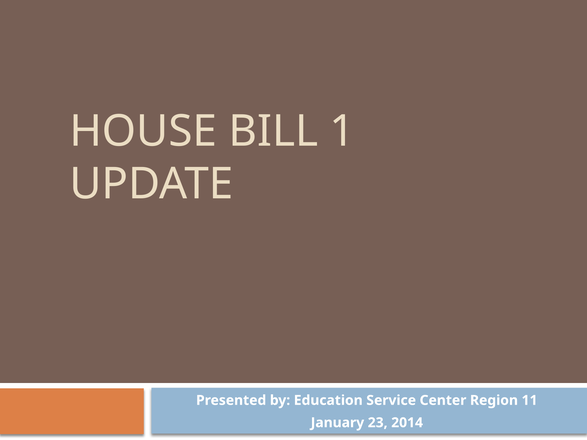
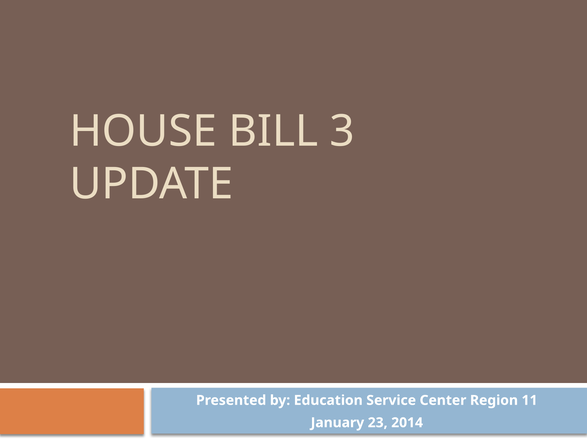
1: 1 -> 3
